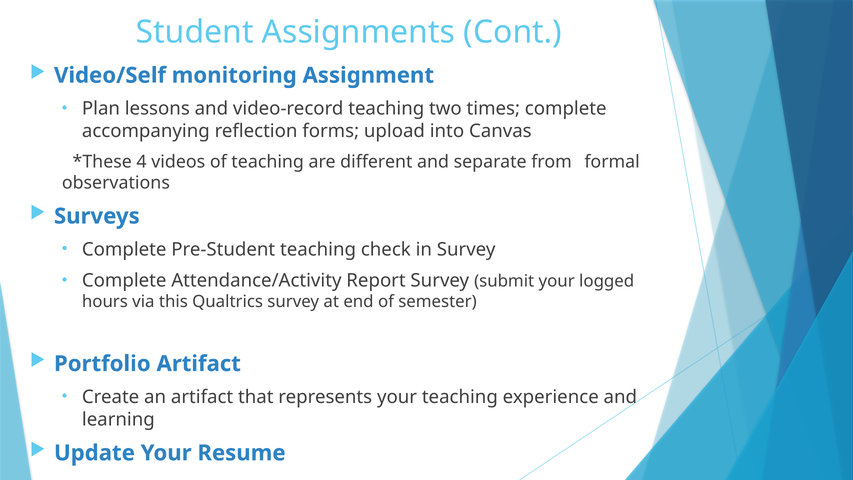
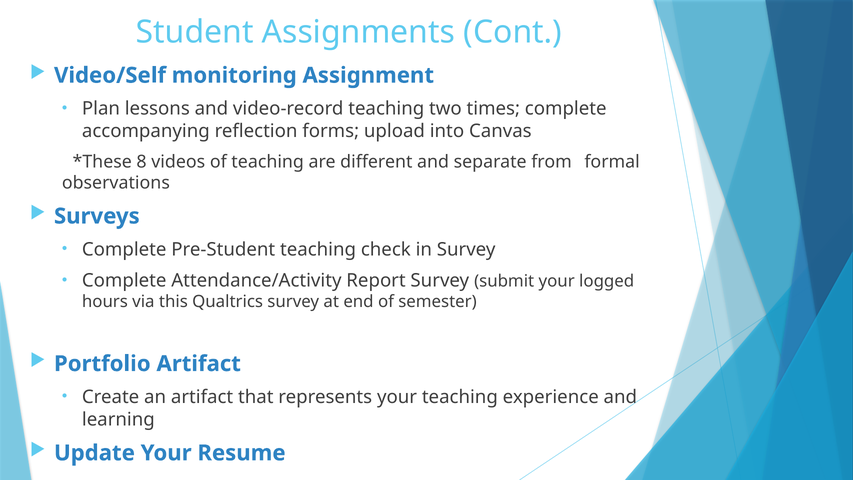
4: 4 -> 8
